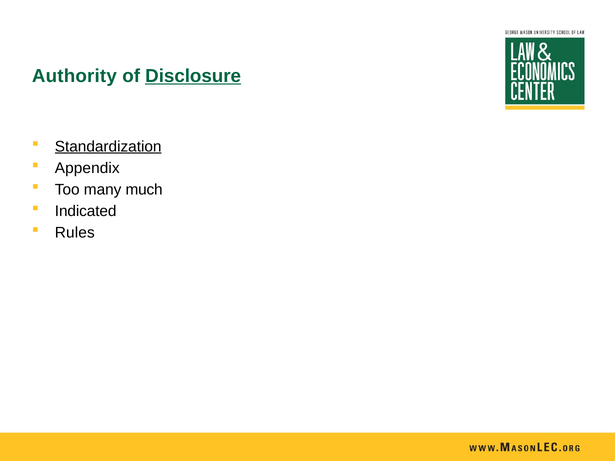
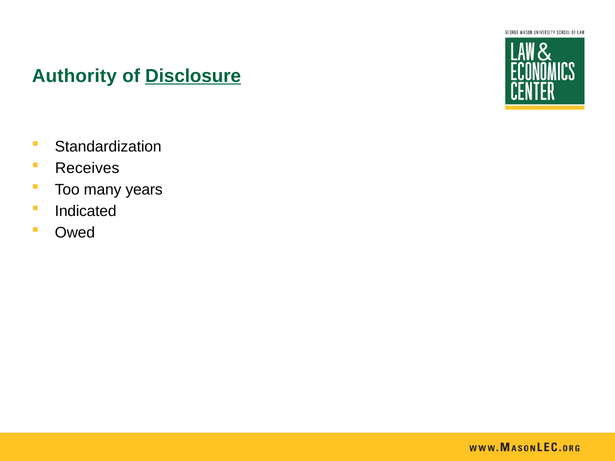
Standardization underline: present -> none
Appendix: Appendix -> Receives
much: much -> years
Rules: Rules -> Owed
